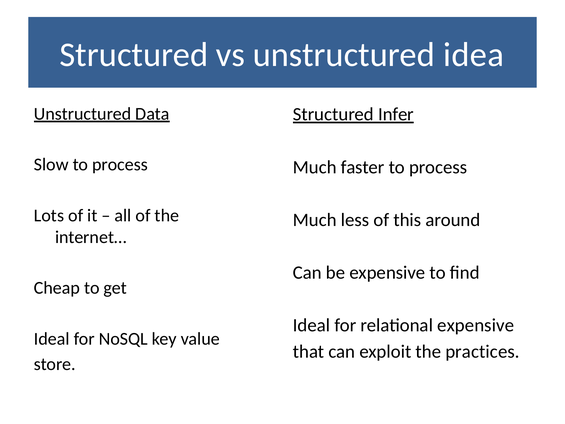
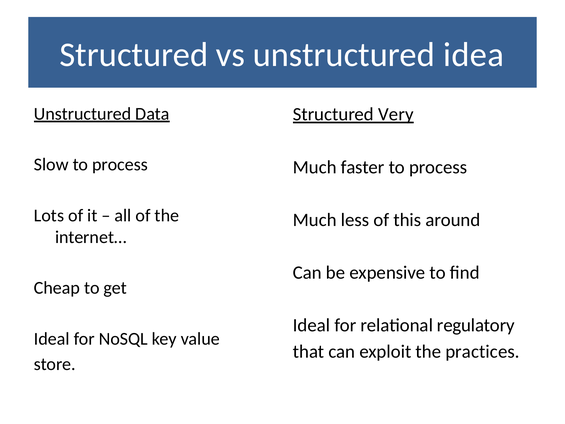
Infer: Infer -> Very
relational expensive: expensive -> regulatory
